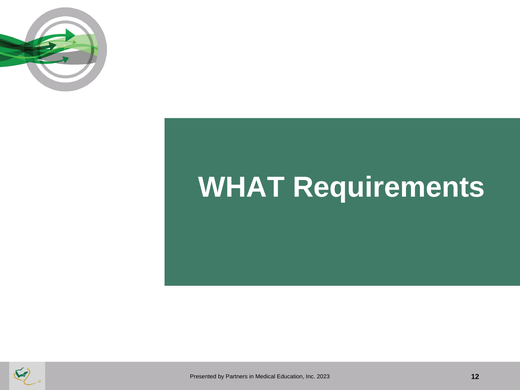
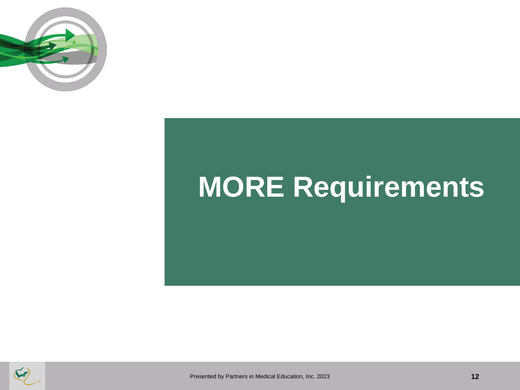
WHAT: WHAT -> MORE
